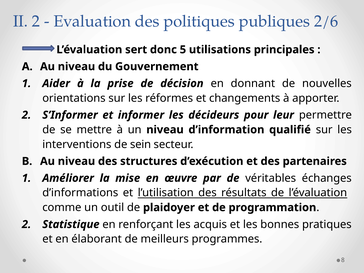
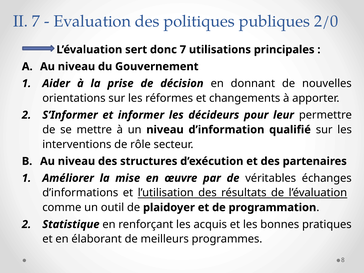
II 2: 2 -> 7
2/6: 2/6 -> 2/0
donc 5: 5 -> 7
sein: sein -> rôle
